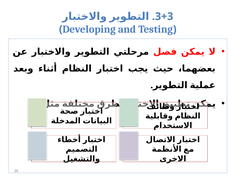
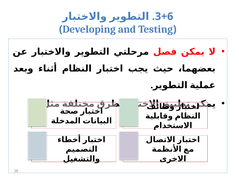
3+3: 3+3 -> 3+6
